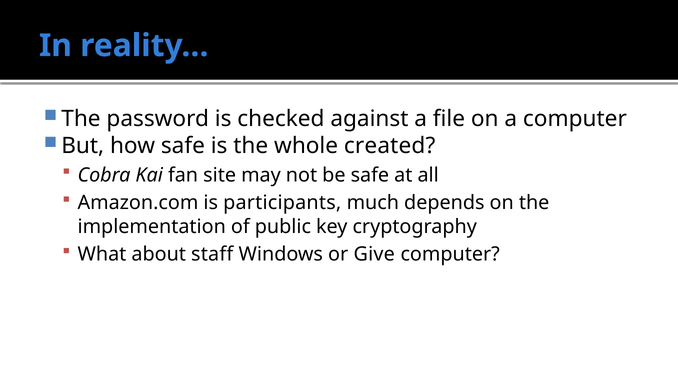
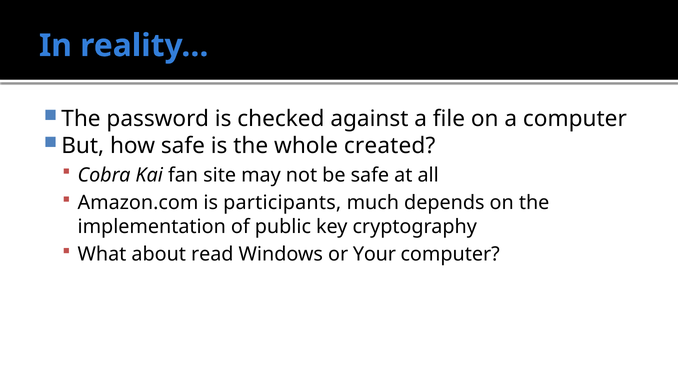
staff: staff -> read
Give: Give -> Your
